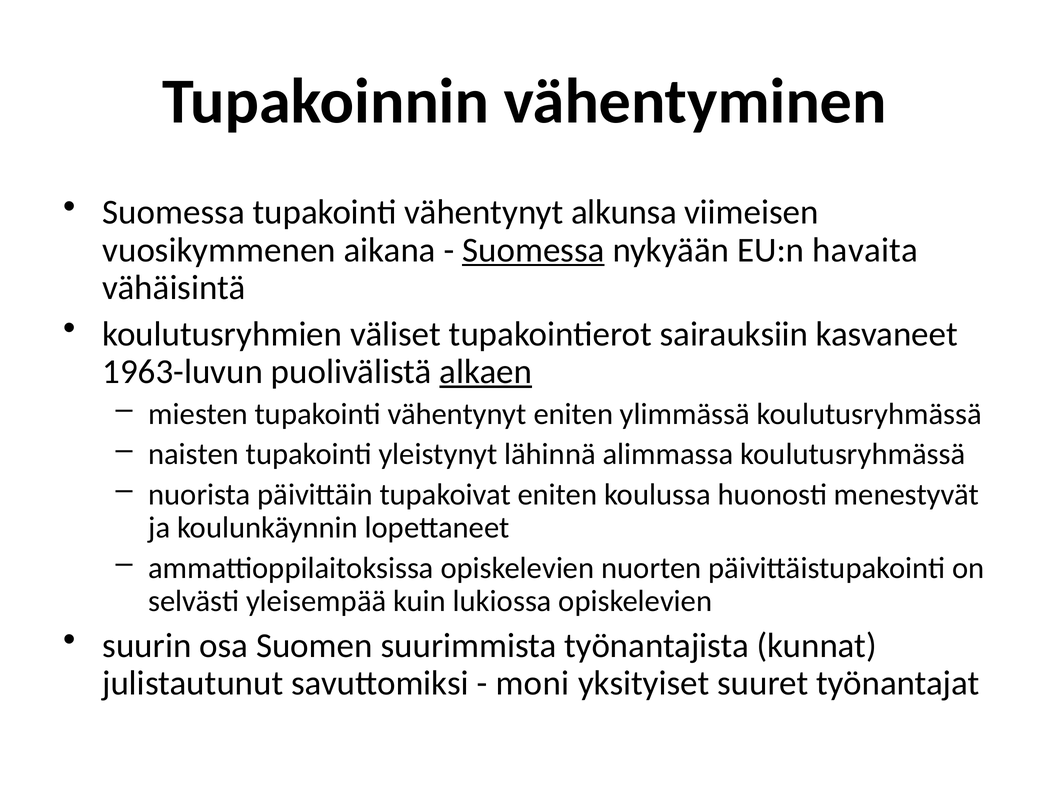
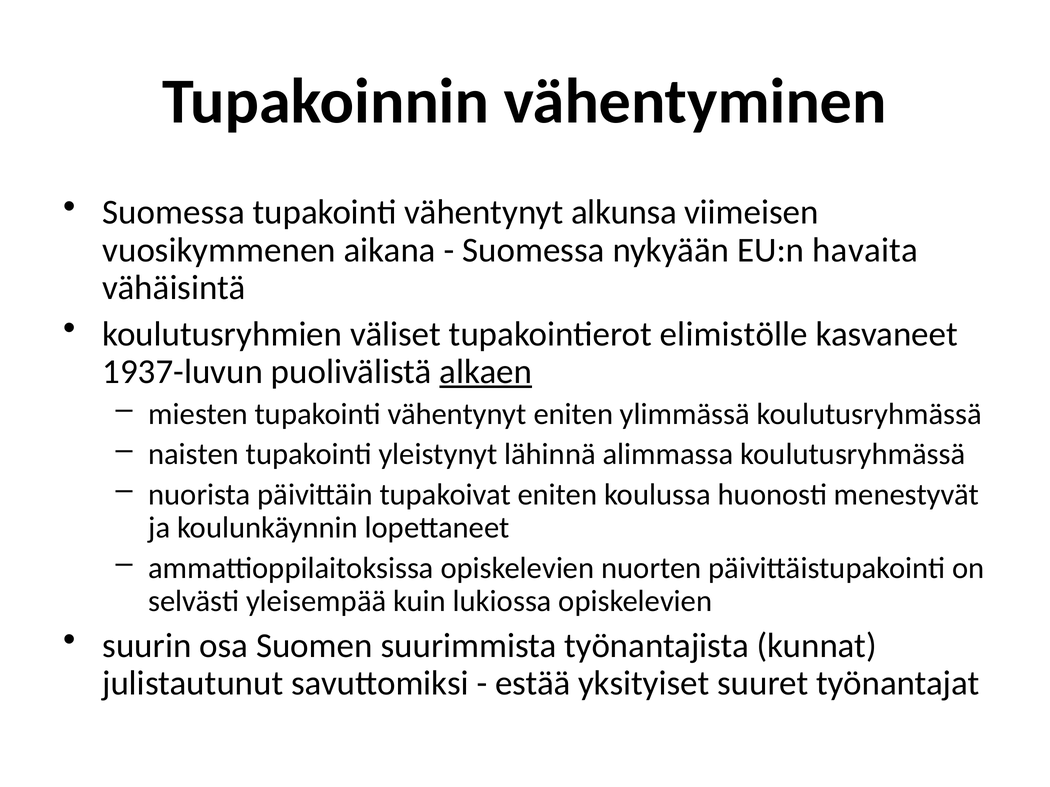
Suomessa at (533, 250) underline: present -> none
sairauksiin: sairauksiin -> elimistölle
1963-luvun: 1963-luvun -> 1937-luvun
moni: moni -> estää
